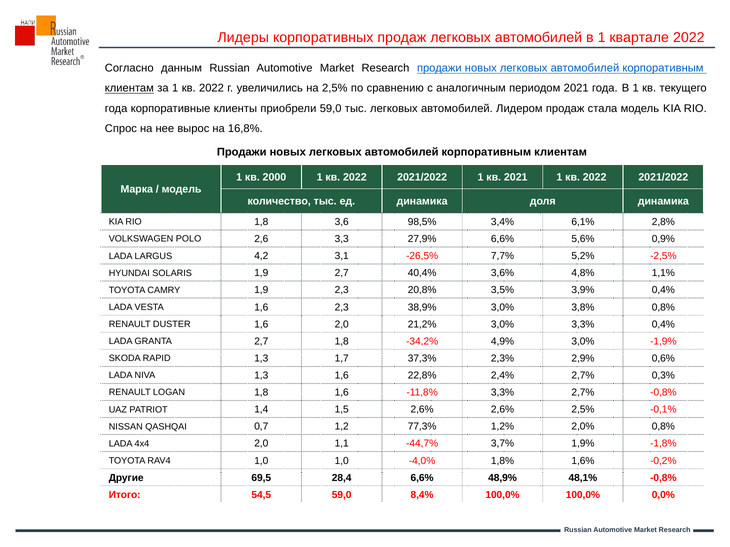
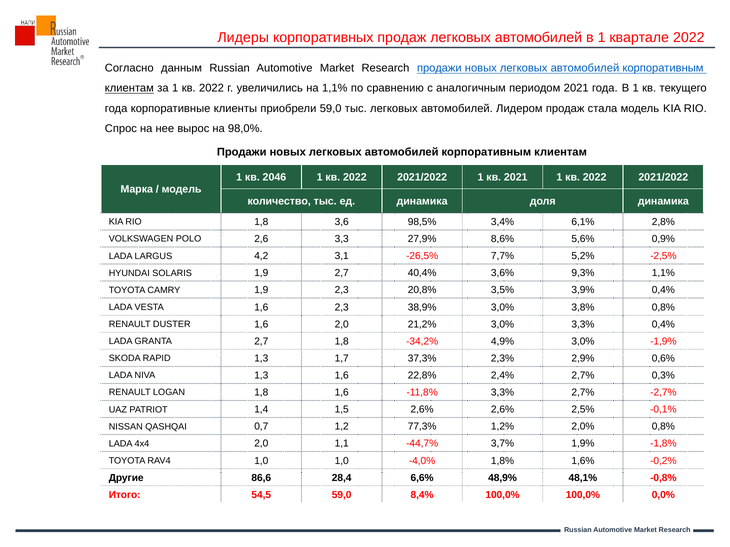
на 2,5%: 2,5% -> 1,1%
16,8%: 16,8% -> 98,0%
2000: 2000 -> 2046
27,9% 6,6%: 6,6% -> 8,6%
4,8%: 4,8% -> 9,3%
2,7% -0,8%: -0,8% -> -2,7%
69,5: 69,5 -> 86,6
